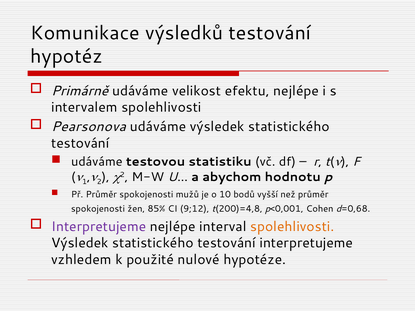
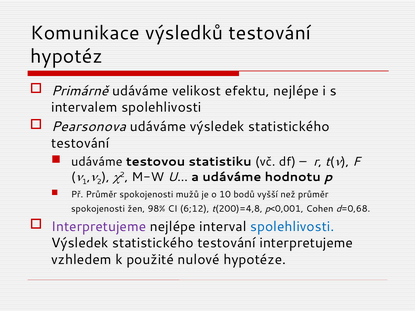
a abychom: abychom -> udáváme
85%: 85% -> 98%
9;12: 9;12 -> 6;12
spolehlivosti at (292, 227) colour: orange -> blue
